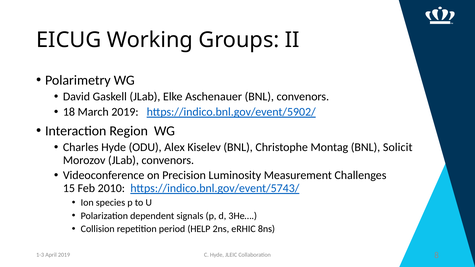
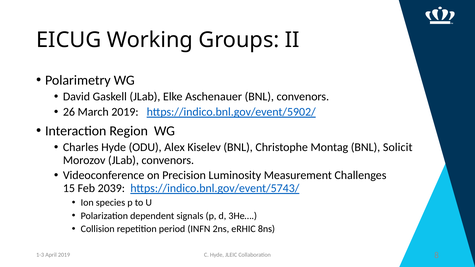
18: 18 -> 26
2010: 2010 -> 2039
HELP: HELP -> INFN
